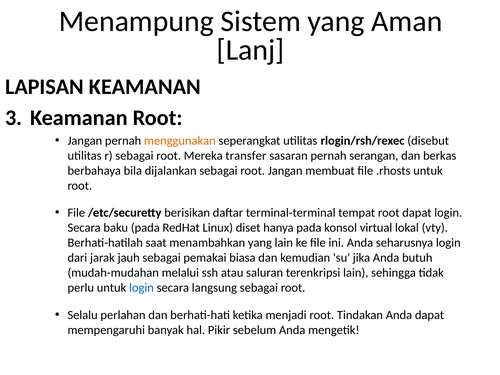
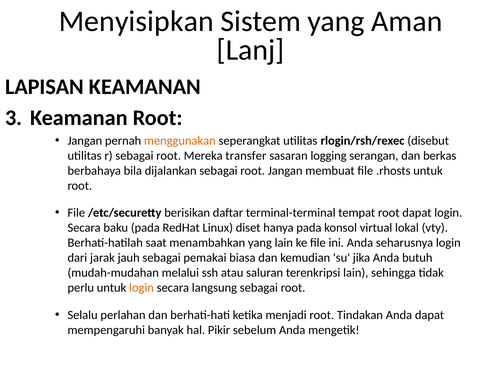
Menampung: Menampung -> Menyisipkan
sasaran pernah: pernah -> logging
login at (141, 288) colour: blue -> orange
